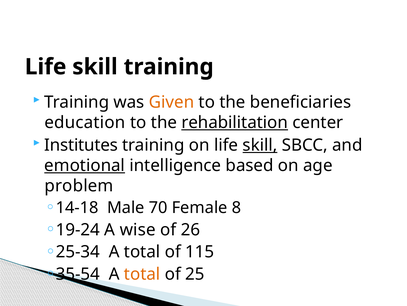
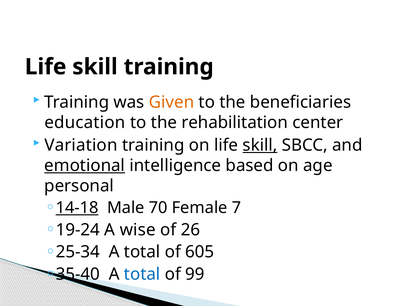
rehabilitation underline: present -> none
Institutes: Institutes -> Variation
problem: problem -> personal
14-18 underline: none -> present
8: 8 -> 7
115: 115 -> 605
35-54: 35-54 -> 35-40
total at (142, 274) colour: orange -> blue
25: 25 -> 99
